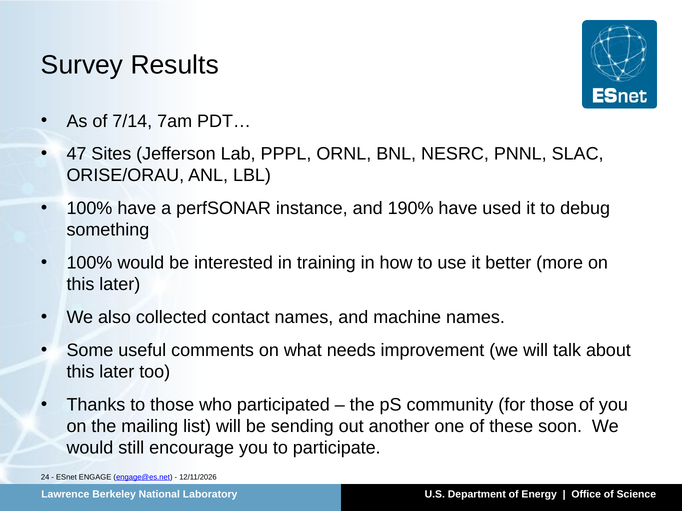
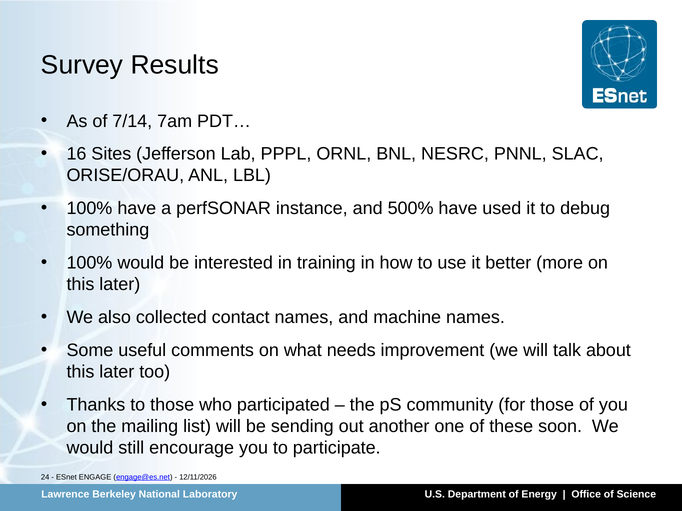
47: 47 -> 16
190%: 190% -> 500%
